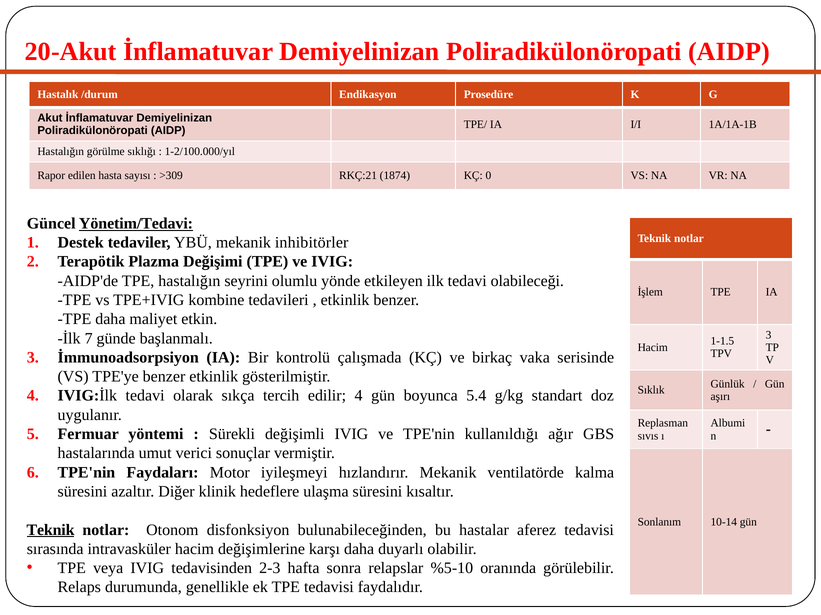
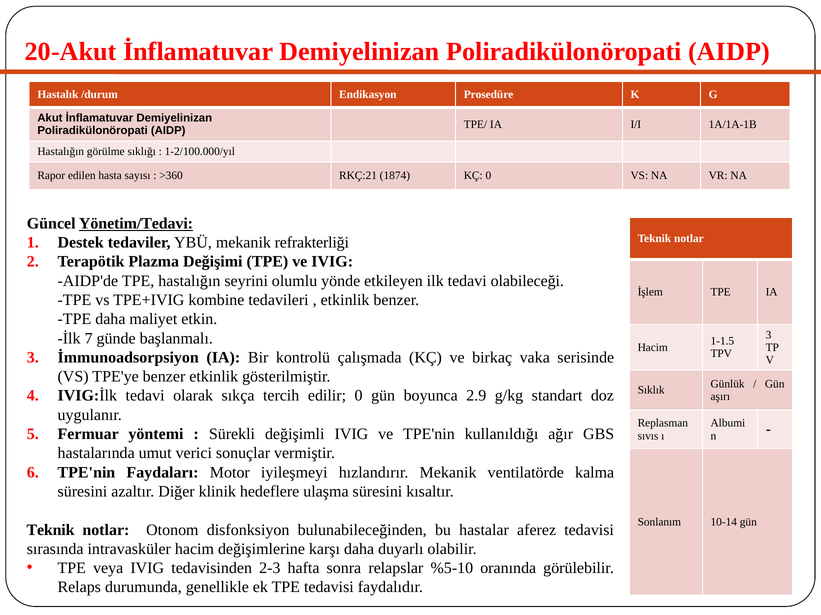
>309: >309 -> >360
inhibitörler: inhibitörler -> refrakterliği
edilir 4: 4 -> 0
5.4: 5.4 -> 2.9
Teknik at (51, 530) underline: present -> none
